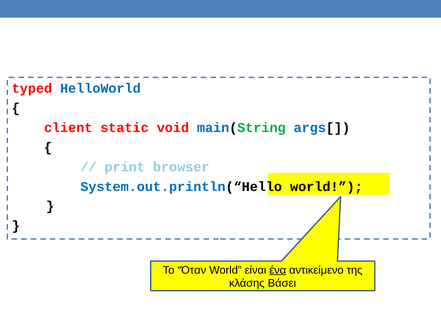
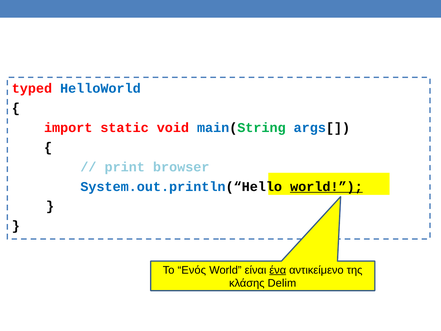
client: client -> import
world at (326, 186) underline: none -> present
Όταν: Όταν -> Ενός
Βάσει: Βάσει -> Delim
